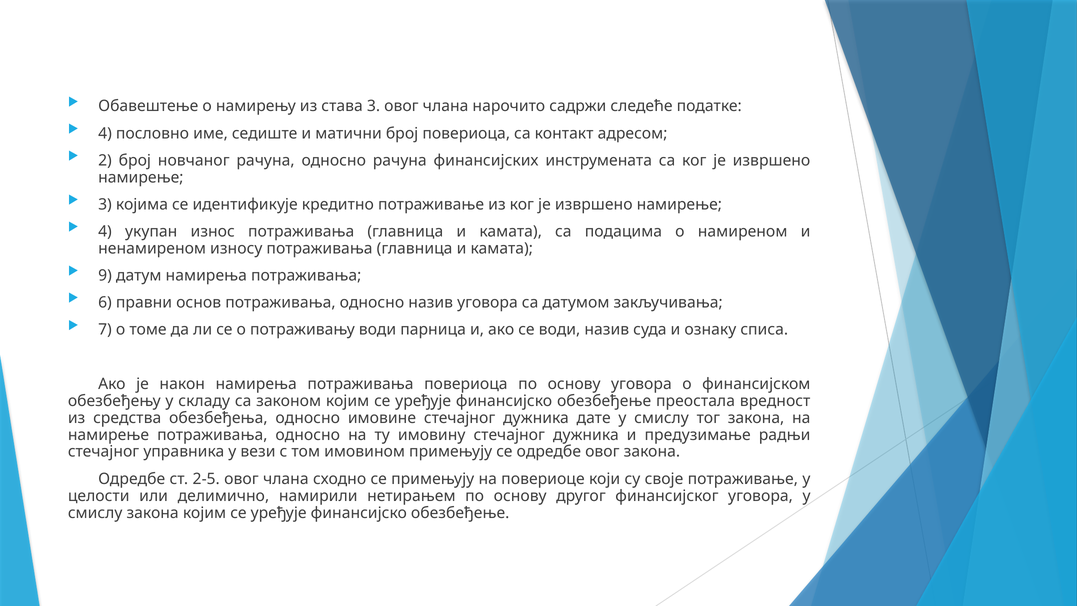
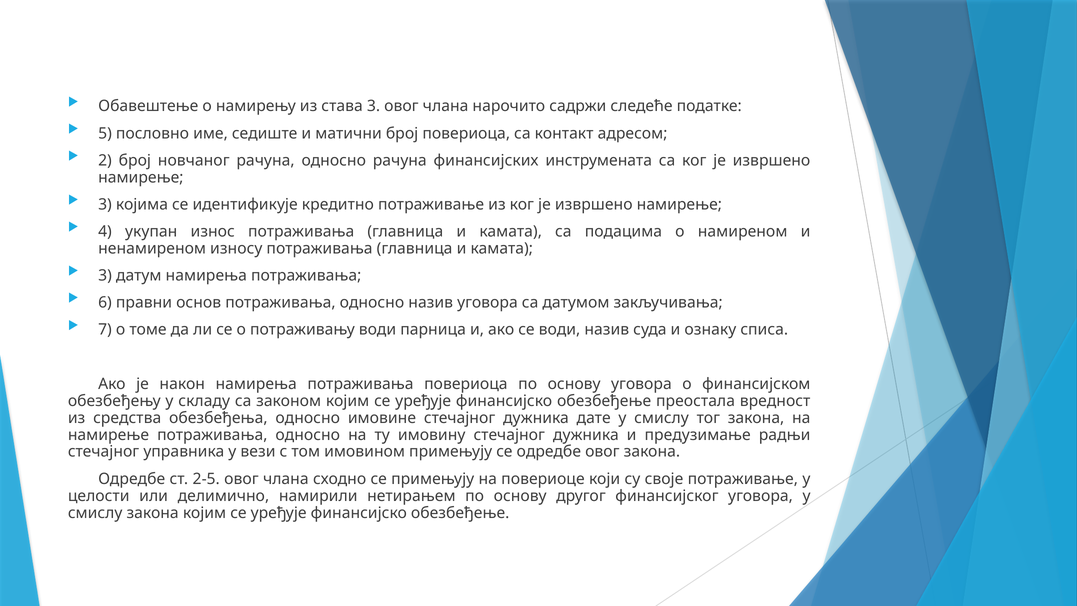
4 at (105, 133): 4 -> 5
9 at (105, 275): 9 -> 3
